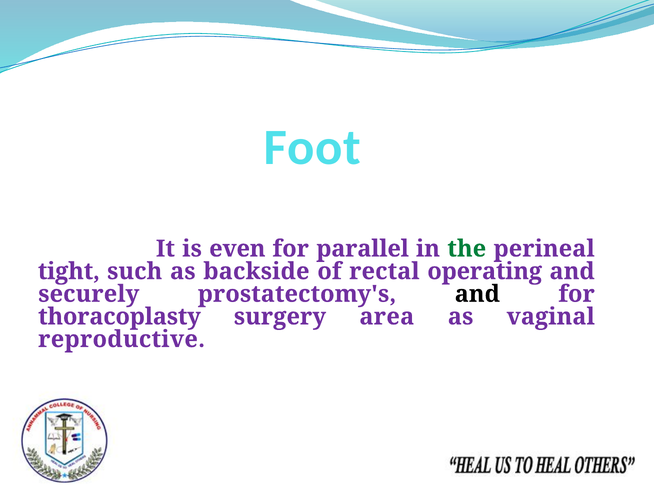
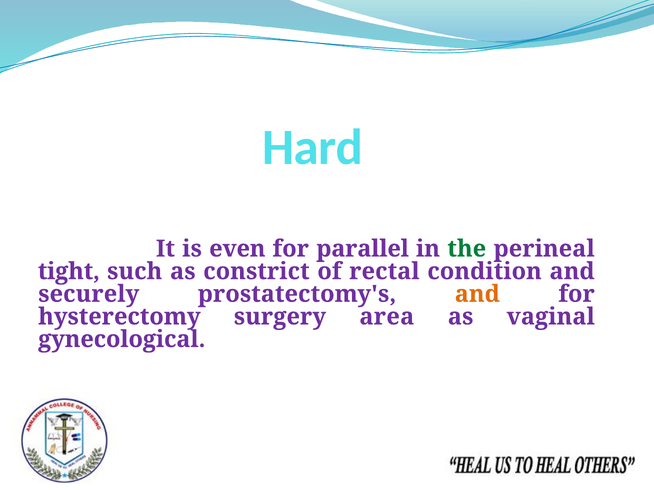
Foot: Foot -> Hard
backside: backside -> constrict
operating: operating -> condition
and at (477, 294) colour: black -> orange
thoracoplasty: thoracoplasty -> hysterectomy
reproductive: reproductive -> gynecological
